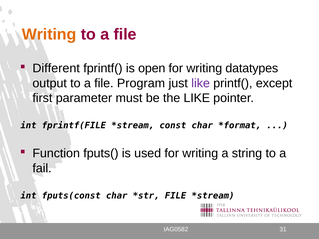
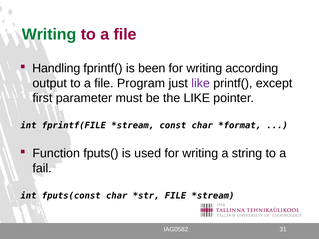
Writing at (49, 34) colour: orange -> green
Different: Different -> Handling
open: open -> been
datatypes: datatypes -> according
